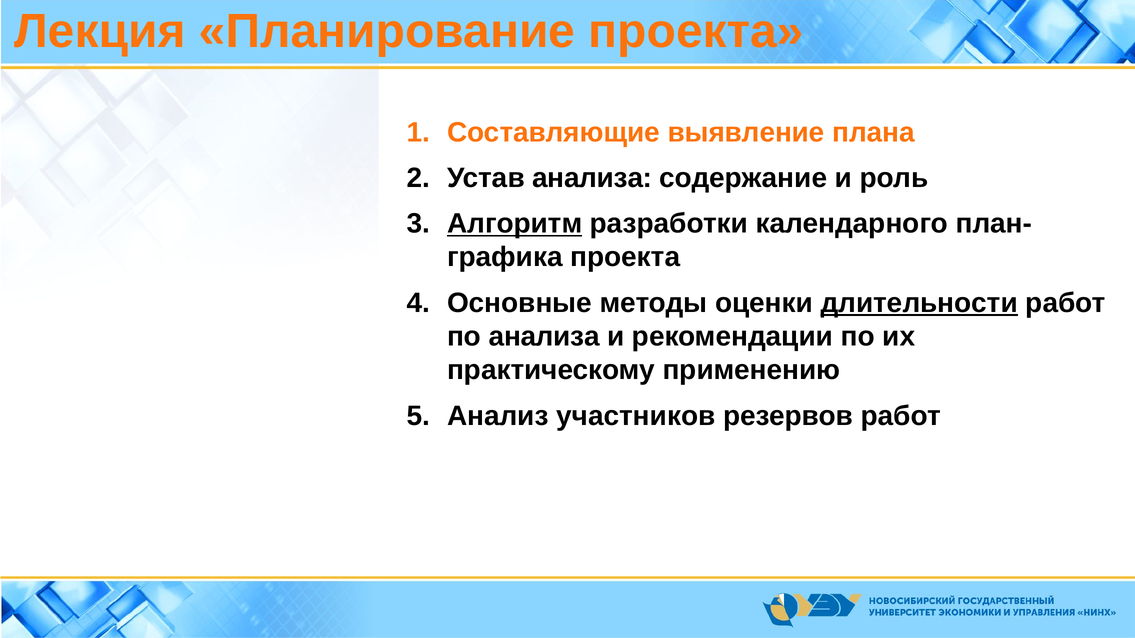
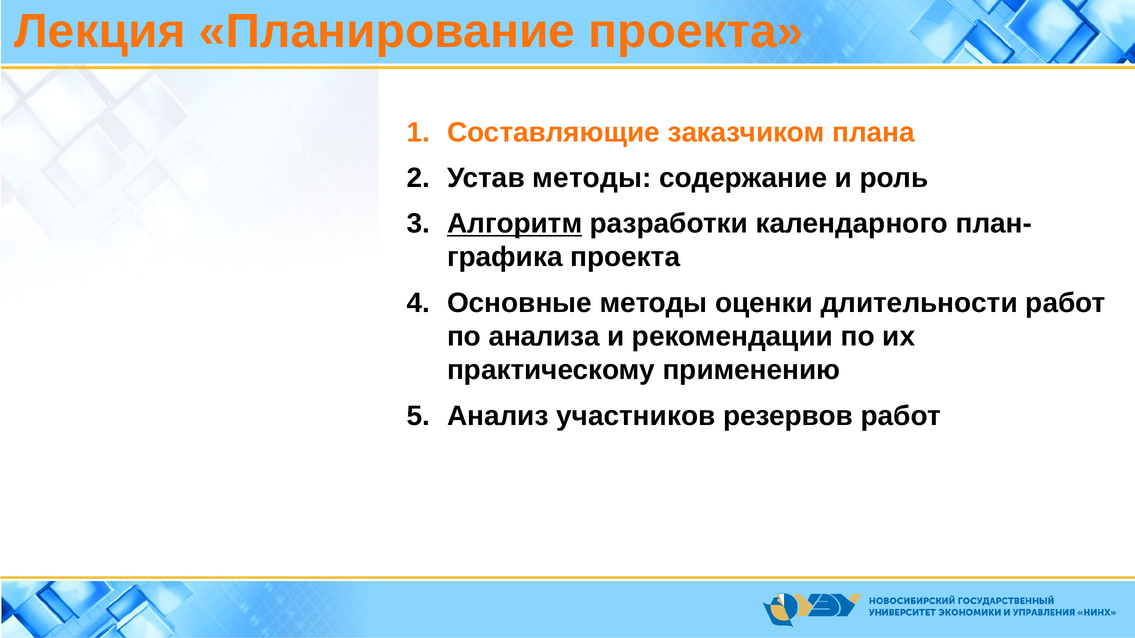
выявление: выявление -> заказчиком
Устав анализа: анализа -> методы
длительности underline: present -> none
